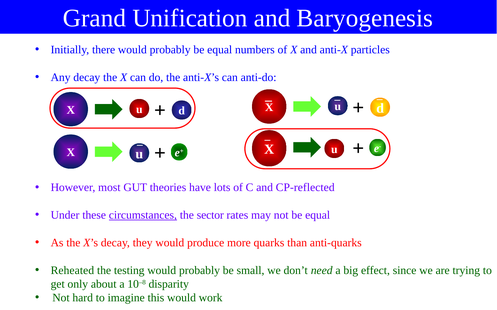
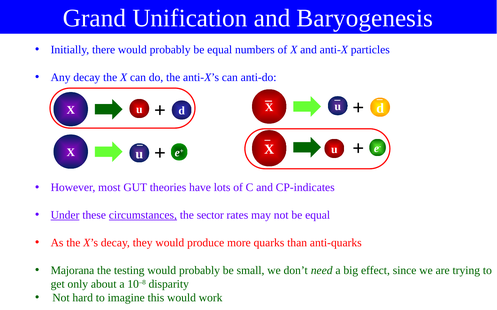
CP-reflected: CP-reflected -> CP-indicates
Under underline: none -> present
Reheated: Reheated -> Majorana
